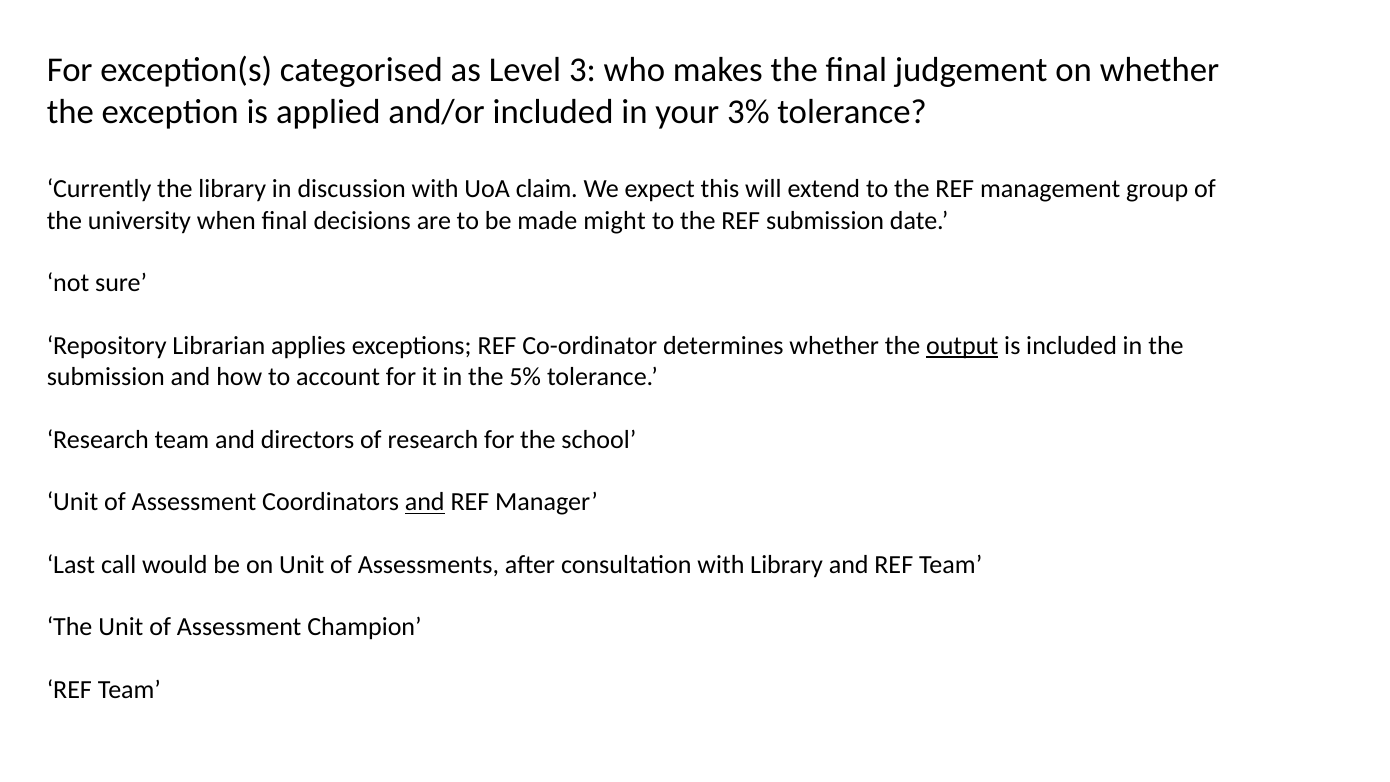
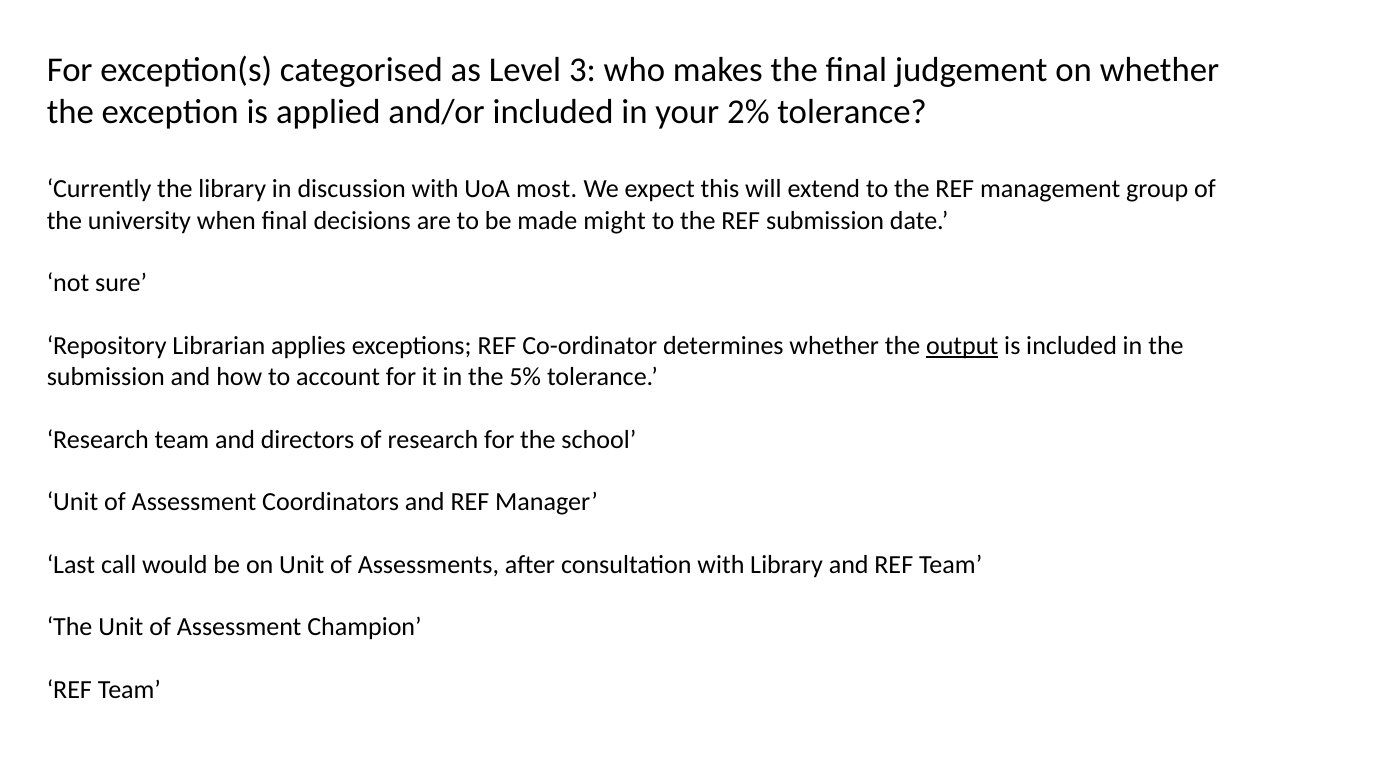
3%: 3% -> 2%
claim: claim -> most
and at (425, 502) underline: present -> none
